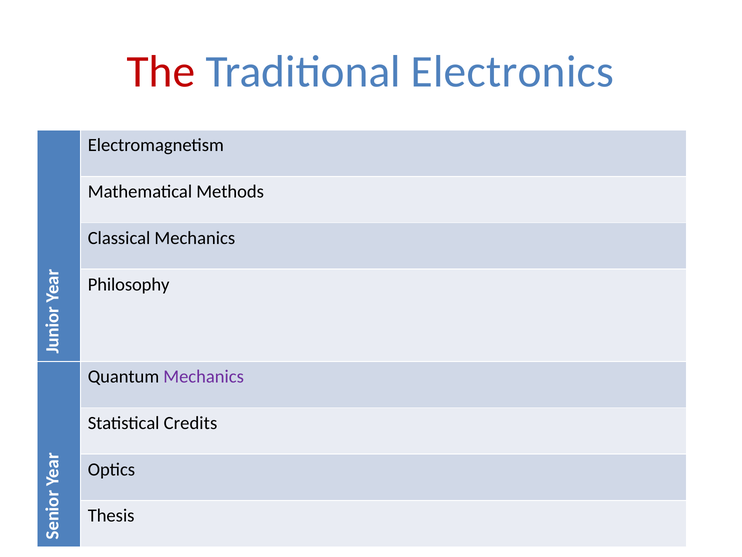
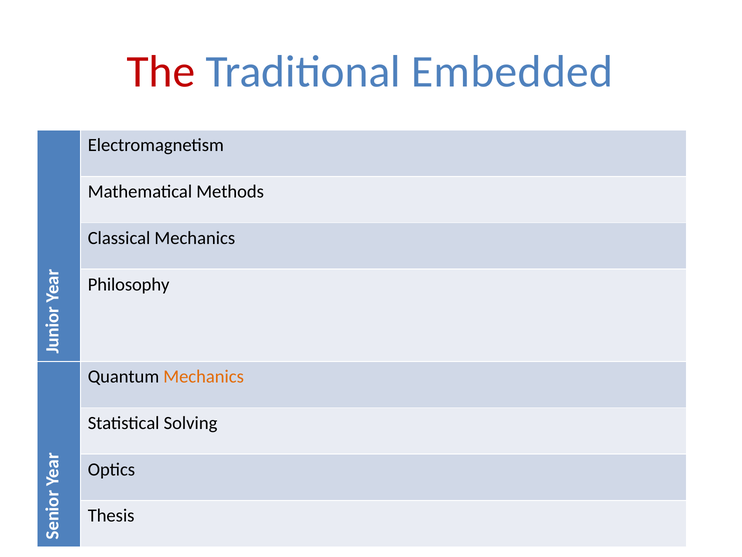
Electronics: Electronics -> Embedded
Mechanics at (204, 376) colour: purple -> orange
Credits: Credits -> Solving
